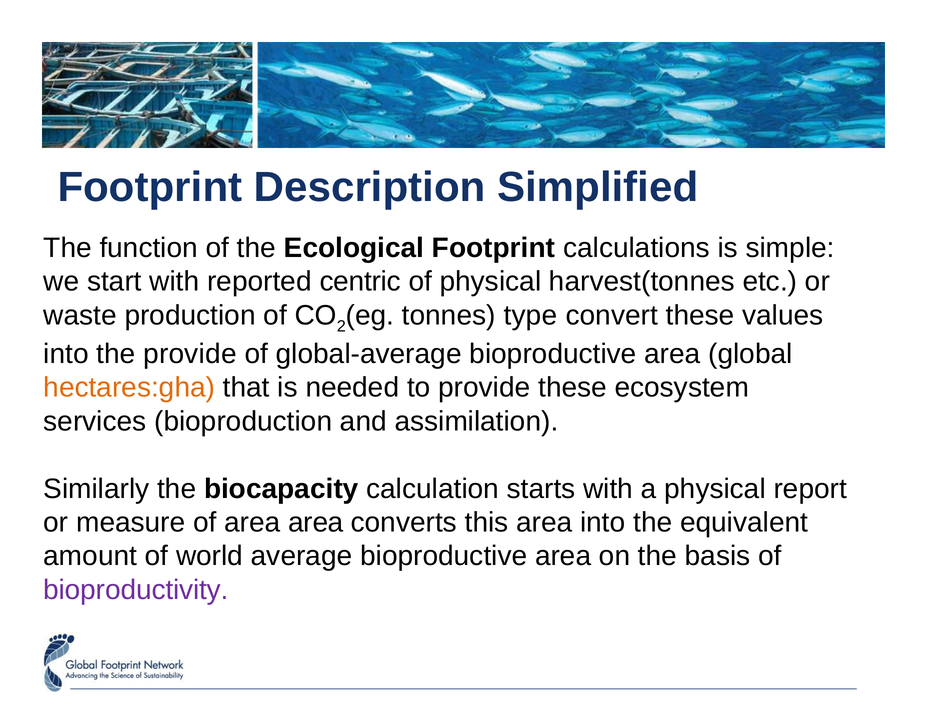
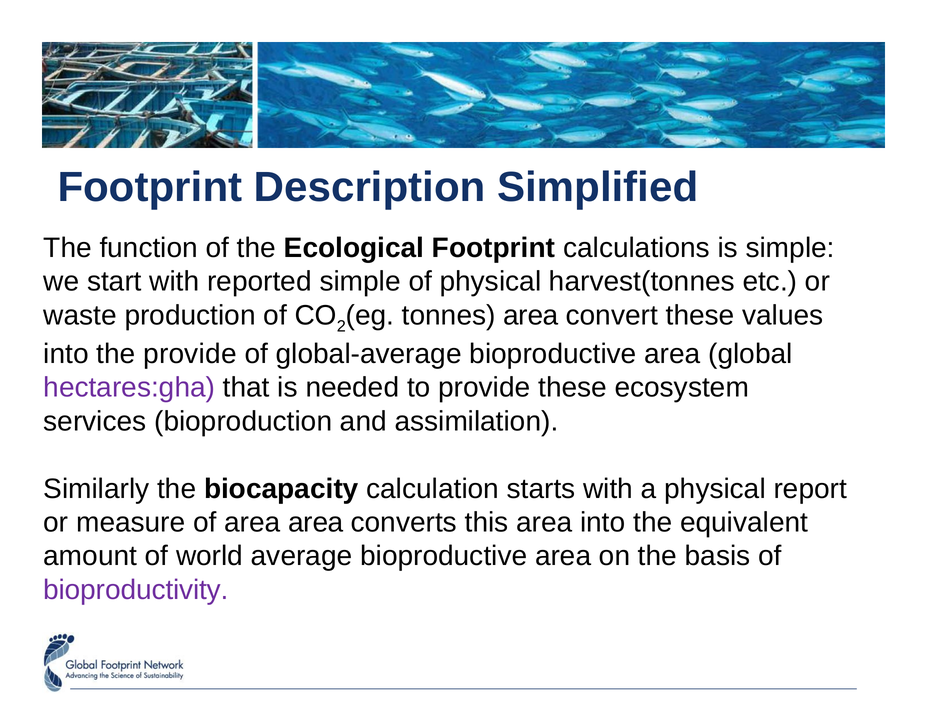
reported centric: centric -> simple
tonnes type: type -> area
hectares:gha colour: orange -> purple
